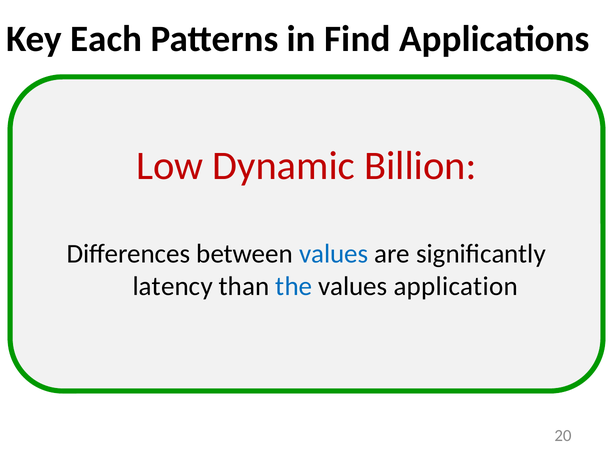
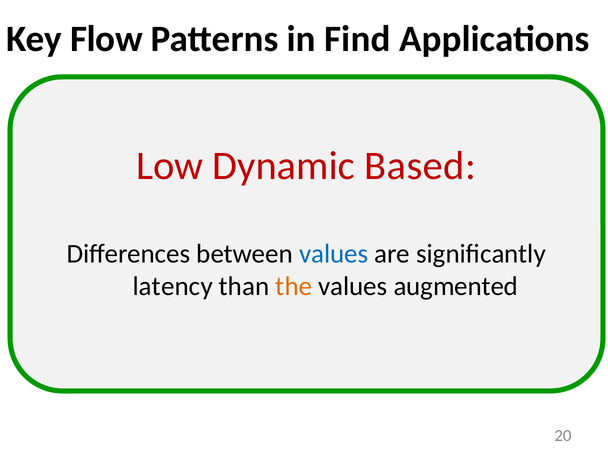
Each: Each -> Flow
Billion: Billion -> Based
the colour: blue -> orange
application: application -> augmented
